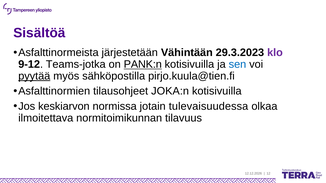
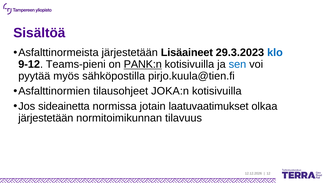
Vähintään: Vähintään -> Lisäaineet
klo colour: purple -> blue
Teams-jotka: Teams-jotka -> Teams-pieni
pyytää underline: present -> none
keskiarvon: keskiarvon -> sideainetta
tulevaisuudessa: tulevaisuudessa -> laatuvaatimukset
ilmoitettava at (46, 118): ilmoitettava -> järjestetään
